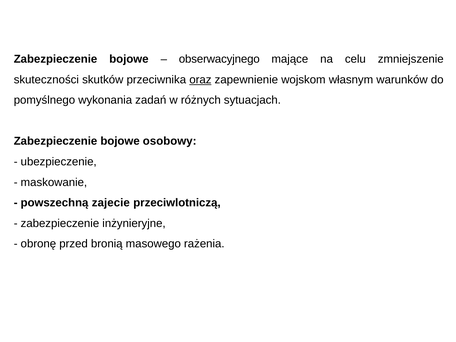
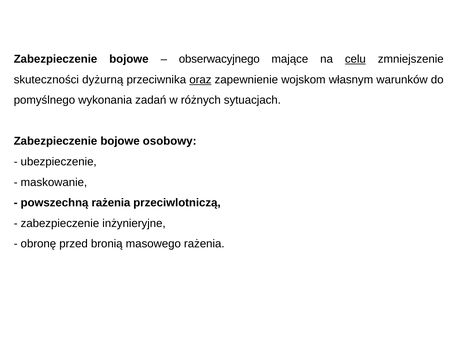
celu underline: none -> present
skutków: skutków -> dyżurną
powszechną zajecie: zajecie -> rażenia
